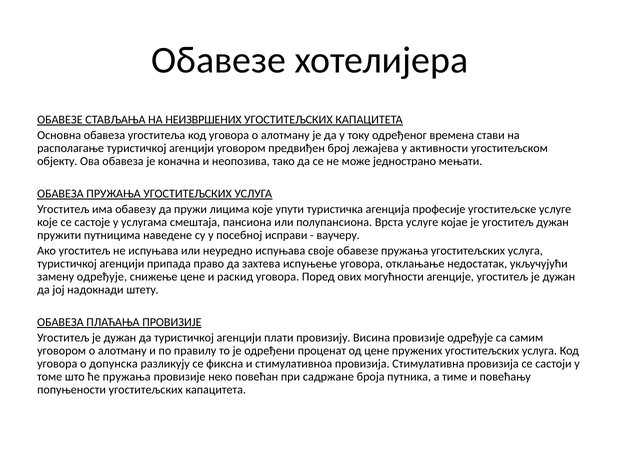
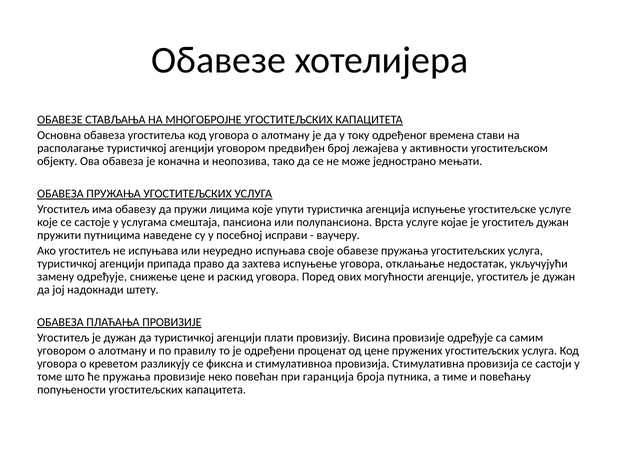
НЕИЗВРШЕНИХ: НЕИЗВРШЕНИХ -> МНОГОБРОЈНЕ
агенција професије: професије -> испуњење
допунска: допунска -> креветом
садржане: садржане -> гаранција
